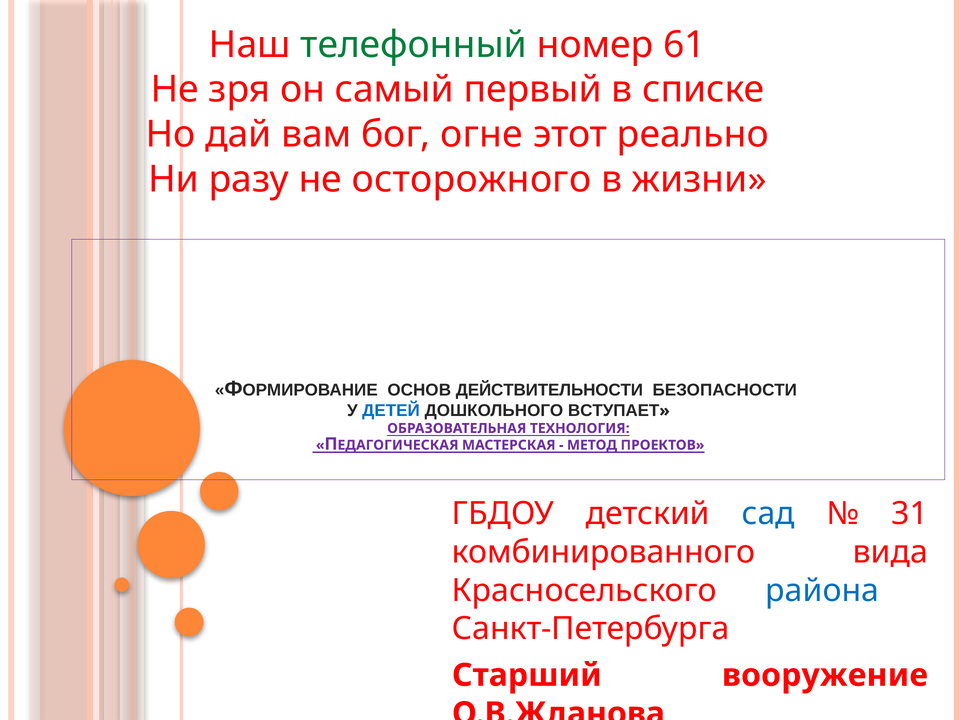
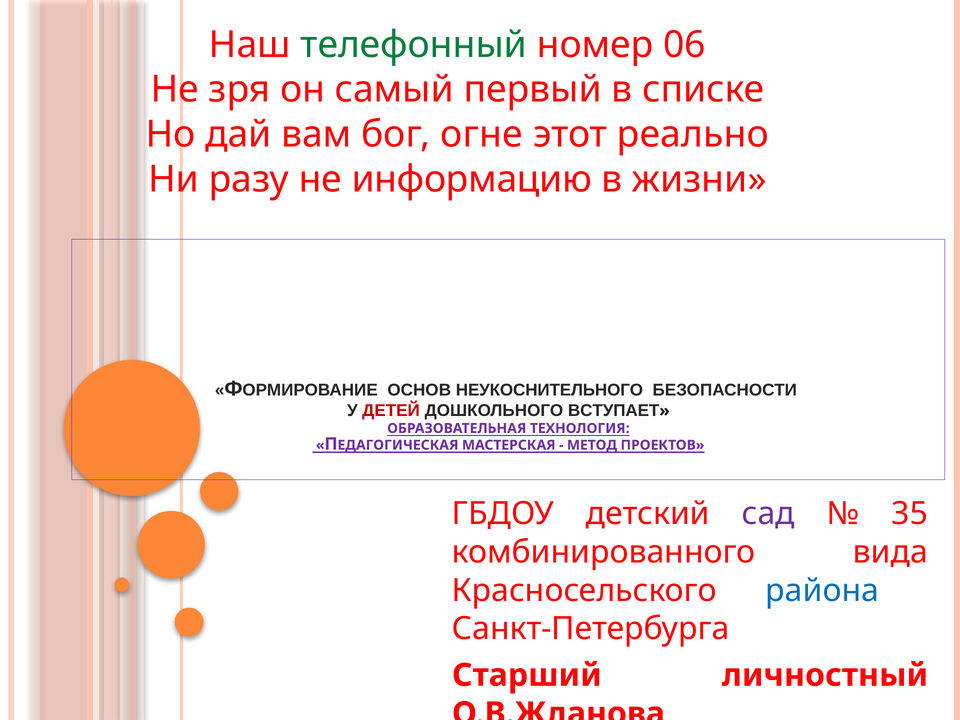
61: 61 -> 06
осторожного: осторожного -> информацию
ДЕЙСТВИТЕЛЬНОСТИ: ДЕЙСТВИТЕЛЬНОСТИ -> НЕУКОСНИТЕЛЬНОГО
ДЕТЕЙ colour: blue -> red
сад colour: blue -> purple
31: 31 -> 35
вооружение: вооружение -> личностный
